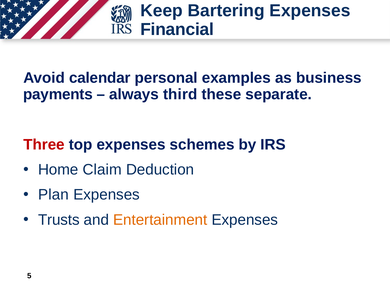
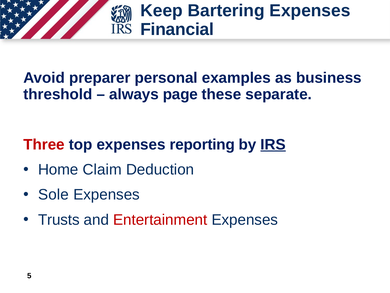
calendar: calendar -> preparer
payments: payments -> threshold
third: third -> page
schemes: schemes -> reporting
IRS underline: none -> present
Plan: Plan -> Sole
Entertainment colour: orange -> red
